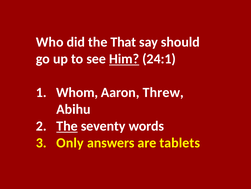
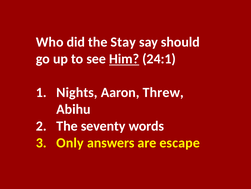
That: That -> Stay
Whom: Whom -> Nights
The at (67, 126) underline: present -> none
tablets: tablets -> escape
